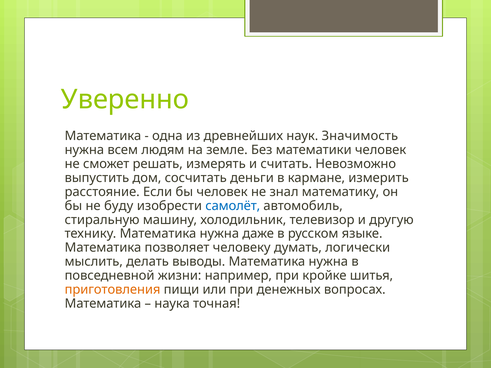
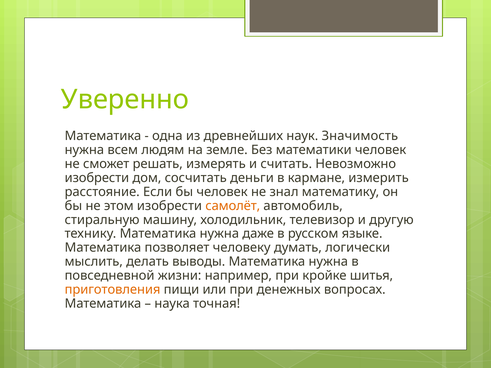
выпустить at (97, 178): выпустить -> изобрести
буду: буду -> этом
самолёт colour: blue -> orange
